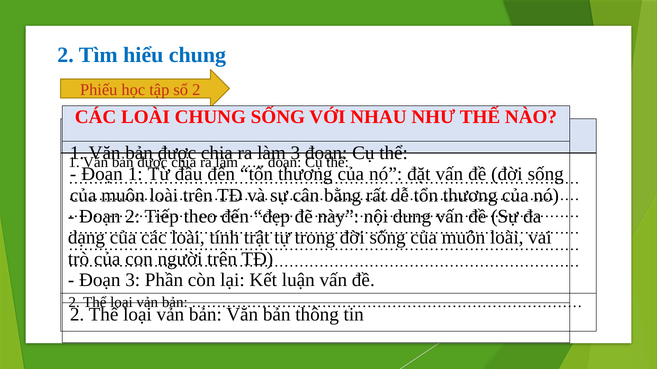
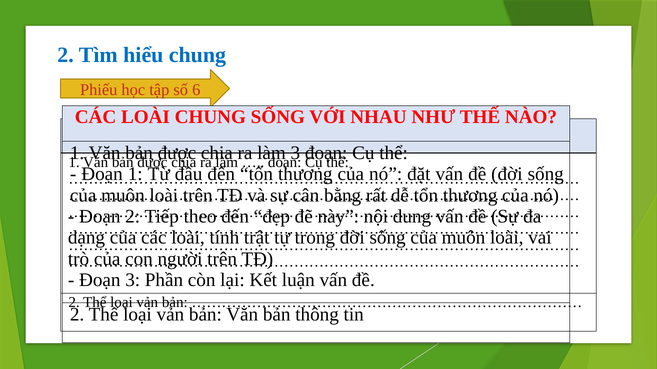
số 2: 2 -> 6
